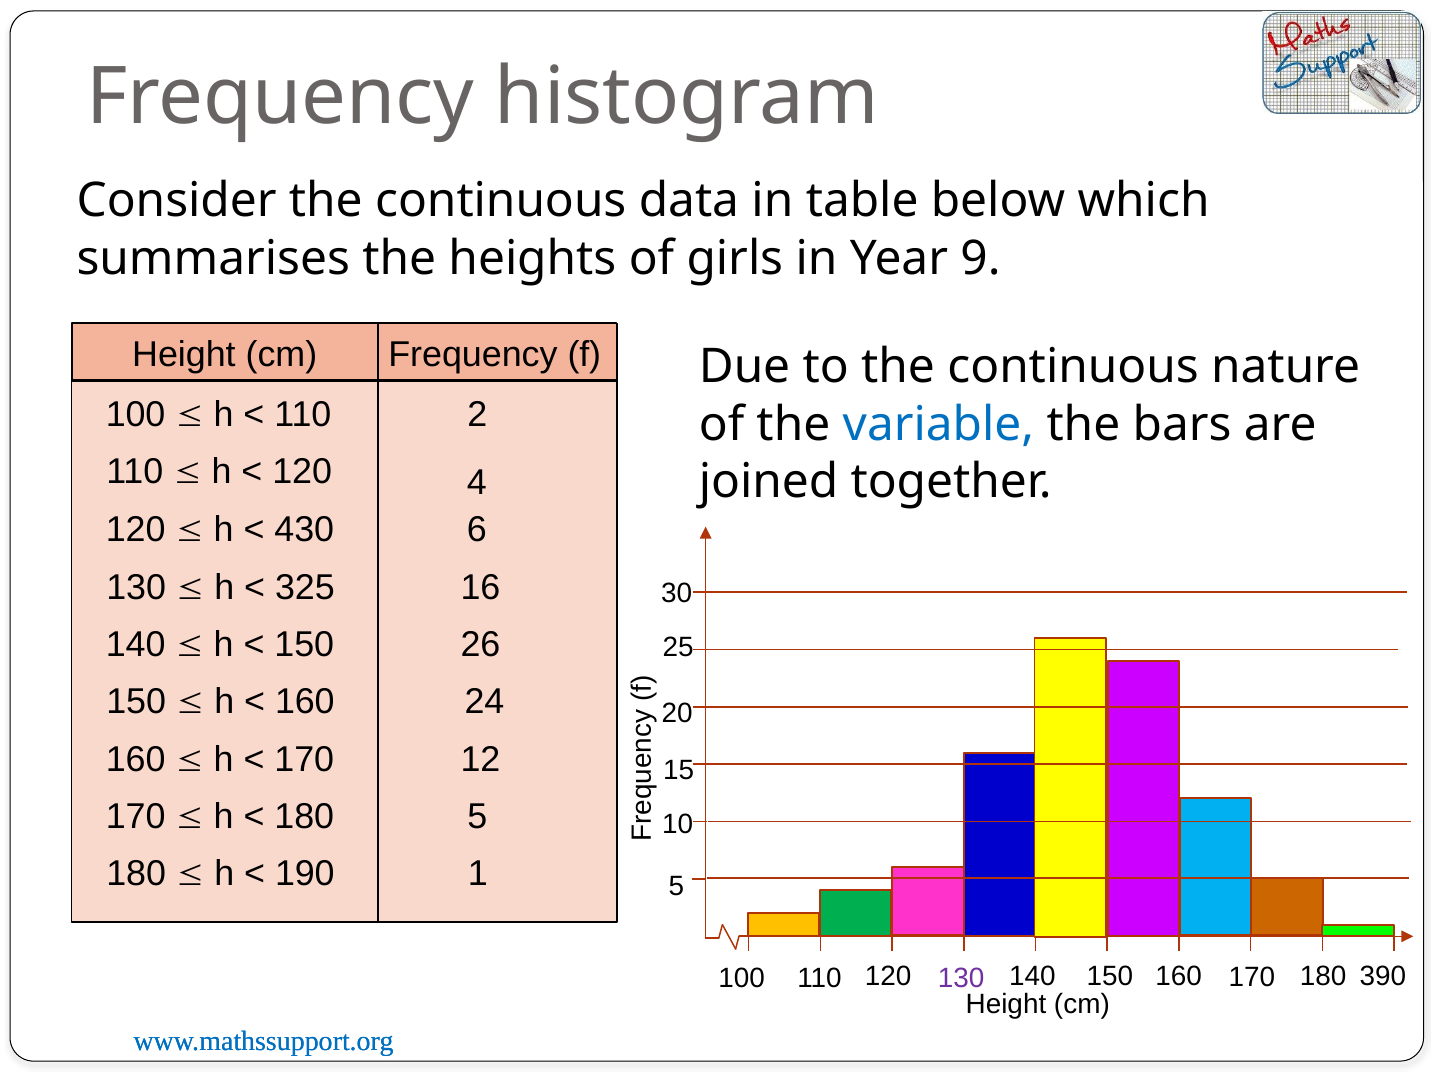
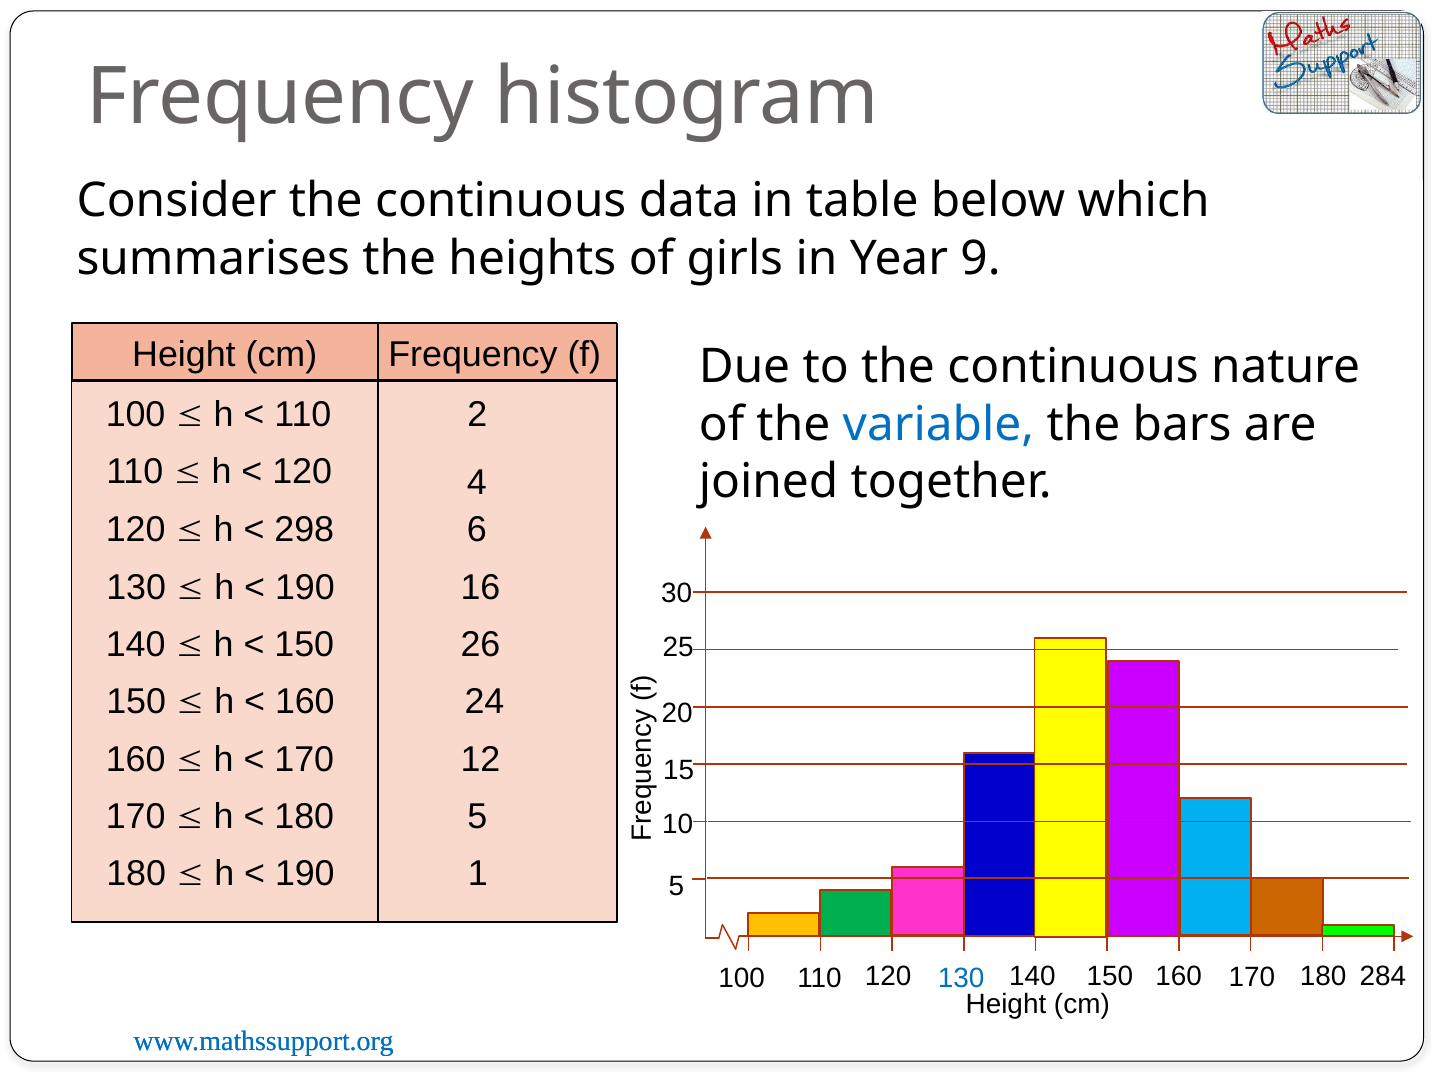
430: 430 -> 298
325 at (305, 587): 325 -> 190
130 at (961, 977) colour: purple -> blue
390: 390 -> 284
